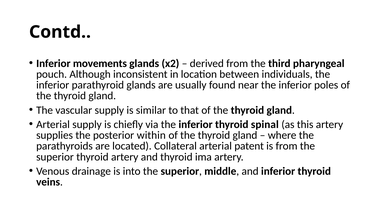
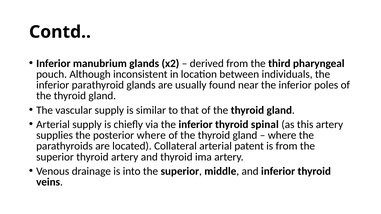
movements: movements -> manubrium
posterior within: within -> where
